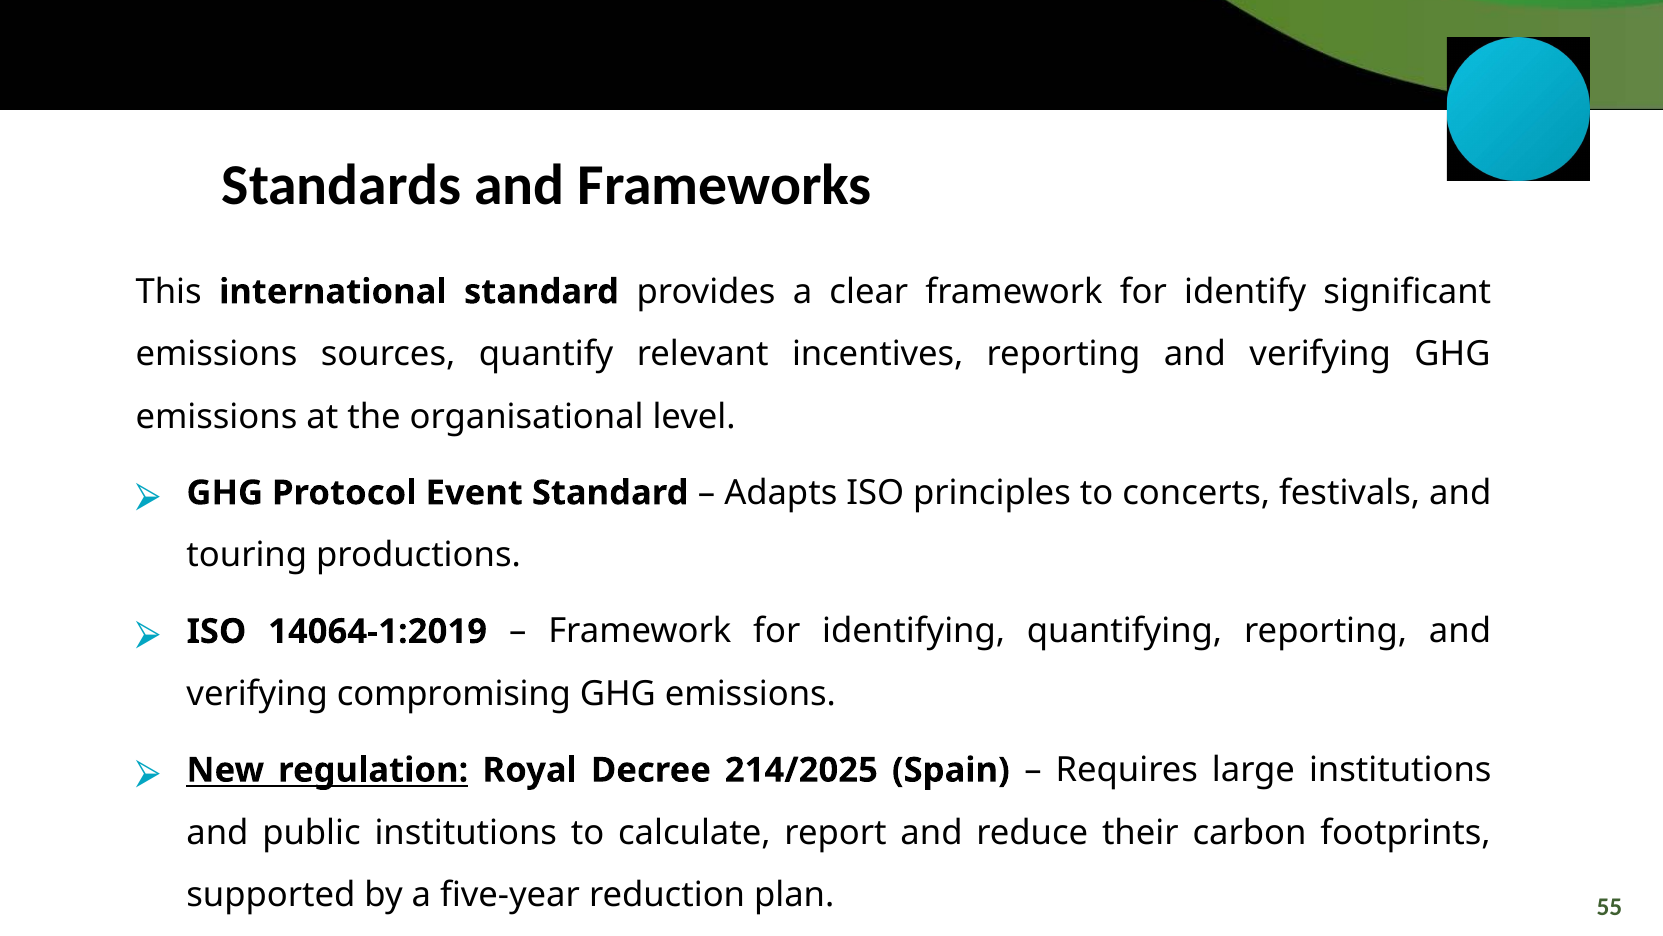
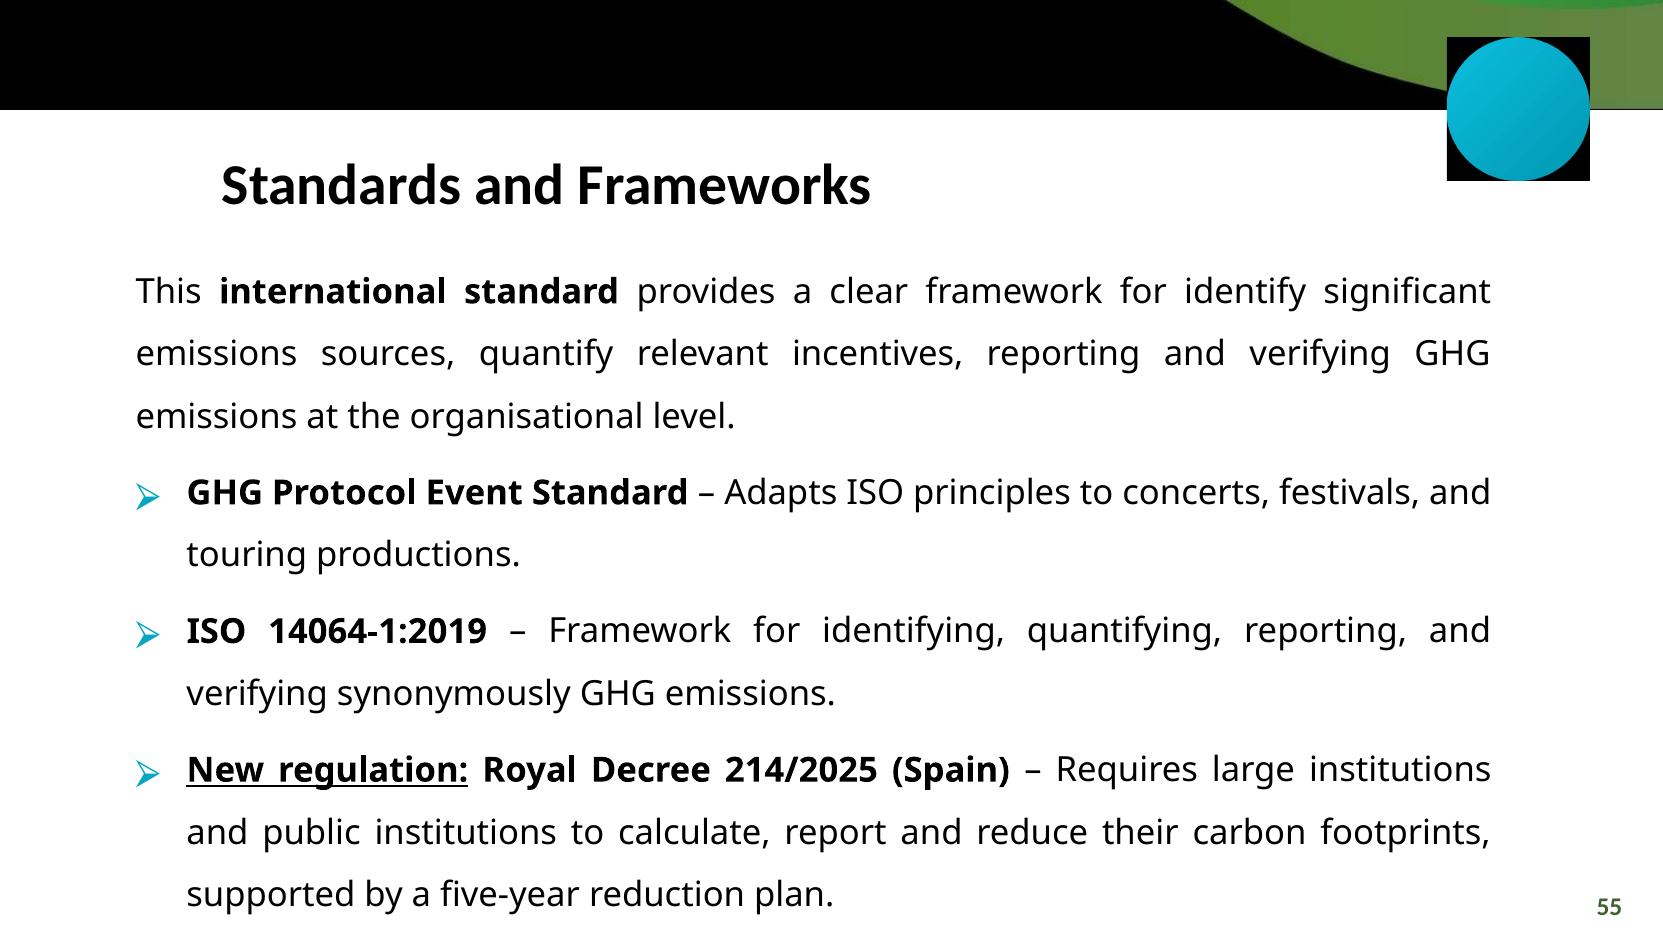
compromising: compromising -> synonymously
